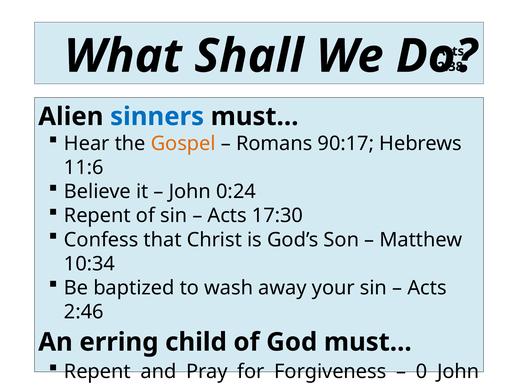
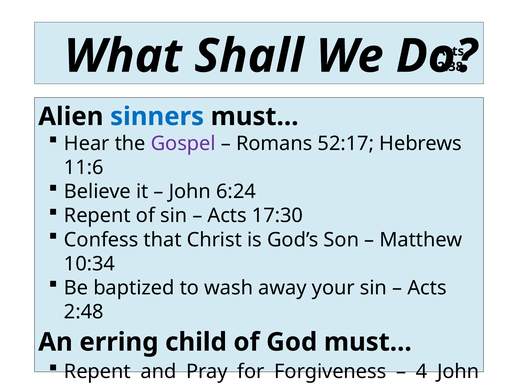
Gospel colour: orange -> purple
90:17: 90:17 -> 52:17
0:24: 0:24 -> 6:24
2:46: 2:46 -> 2:48
0: 0 -> 4
